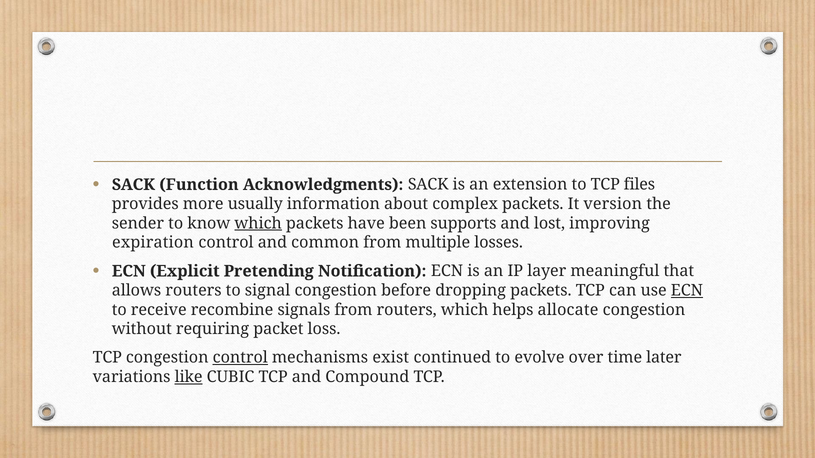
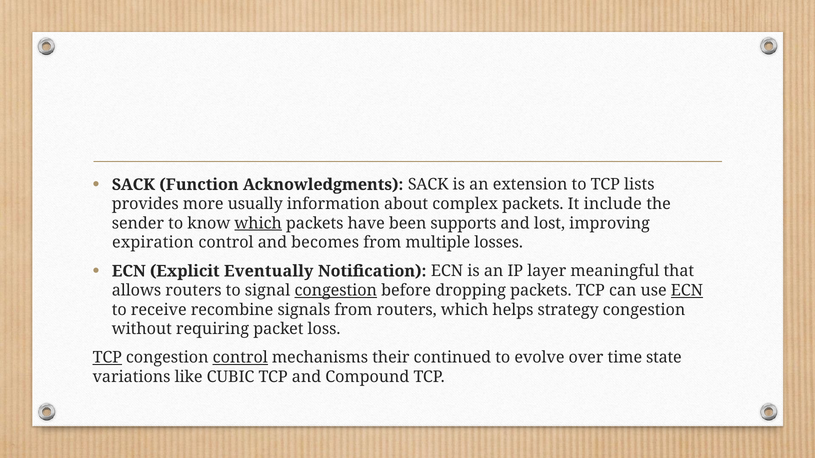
files: files -> lists
version: version -> include
common: common -> becomes
Pretending: Pretending -> Eventually
congestion at (336, 291) underline: none -> present
allocate: allocate -> strategy
TCP at (107, 358) underline: none -> present
exist: exist -> their
later: later -> state
like underline: present -> none
